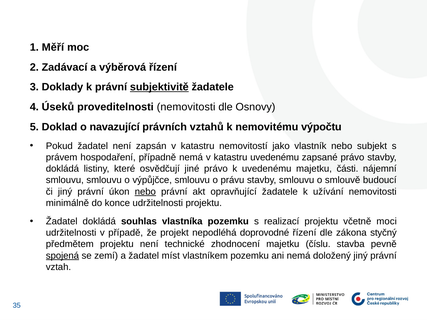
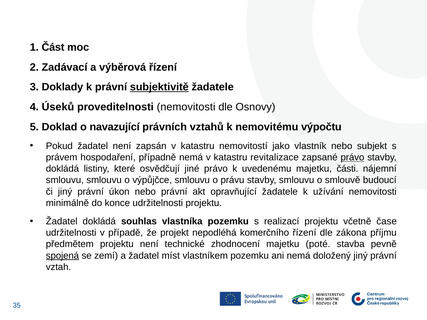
Měří: Měří -> Část
katastru uvedenému: uvedenému -> revitalizace
právo at (352, 158) underline: none -> present
nebo at (145, 192) underline: present -> none
moci: moci -> čase
doprovodné: doprovodné -> komerčního
styčný: styčný -> příjmu
číslu: číslu -> poté
